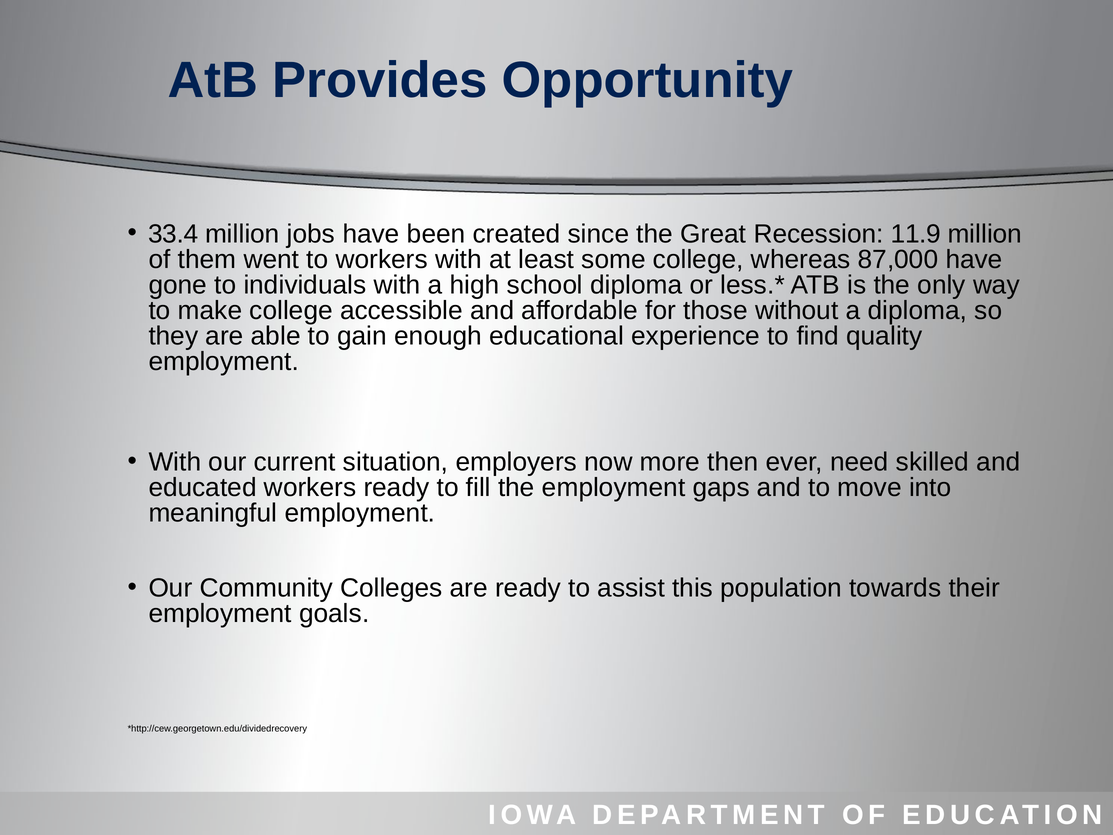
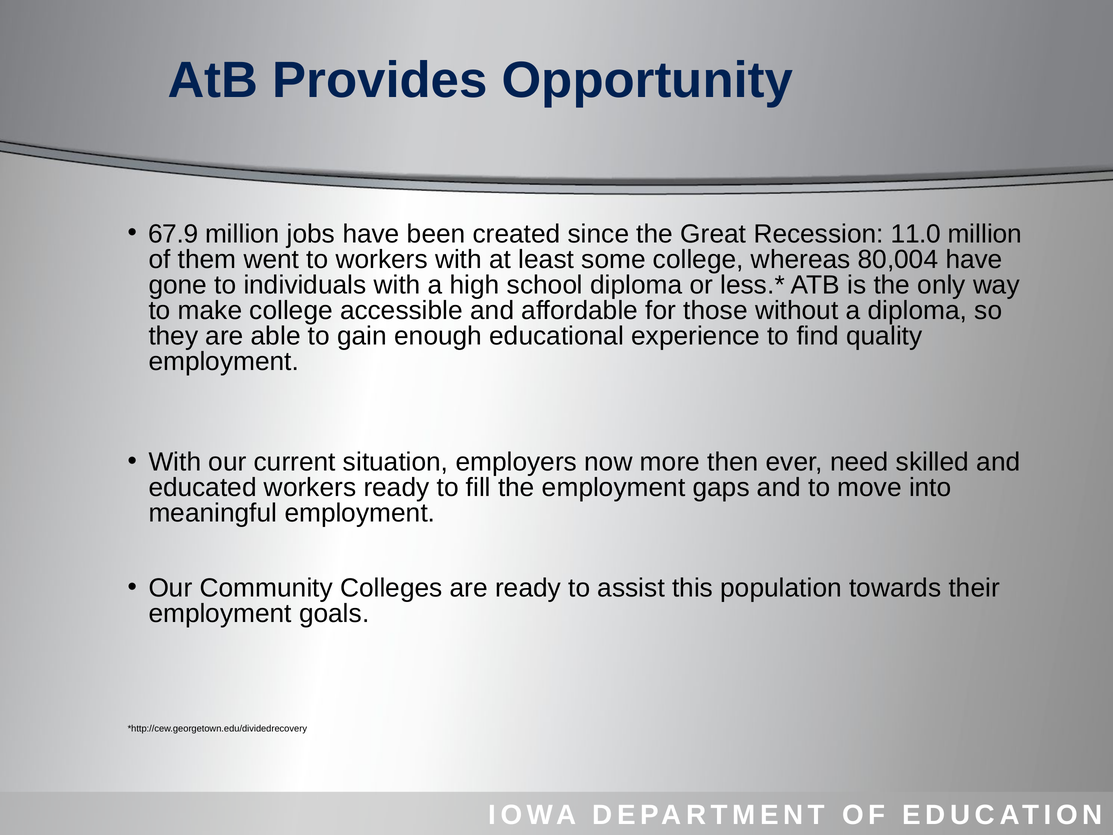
33.4: 33.4 -> 67.9
11.9: 11.9 -> 11.0
87,000: 87,000 -> 80,004
